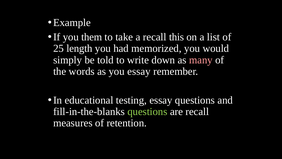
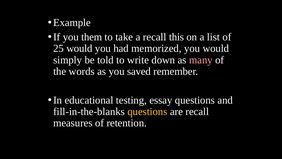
25 length: length -> would
you essay: essay -> saved
questions at (147, 111) colour: light green -> yellow
